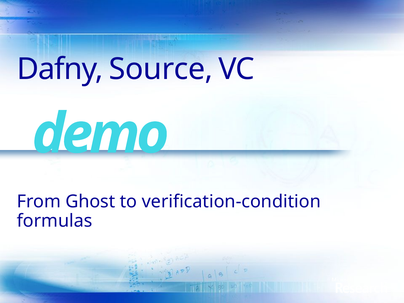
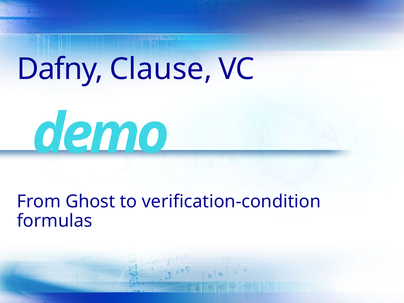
Source: Source -> Clause
